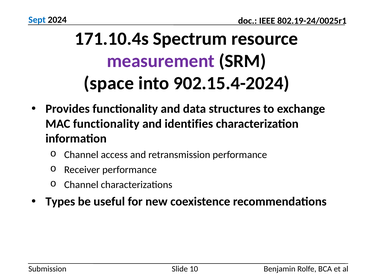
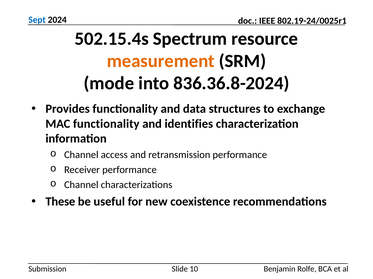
171.10.4s: 171.10.4s -> 502.15.4s
measurement colour: purple -> orange
space: space -> mode
902.15.4-2024: 902.15.4-2024 -> 836.36.8-2024
Types: Types -> These
